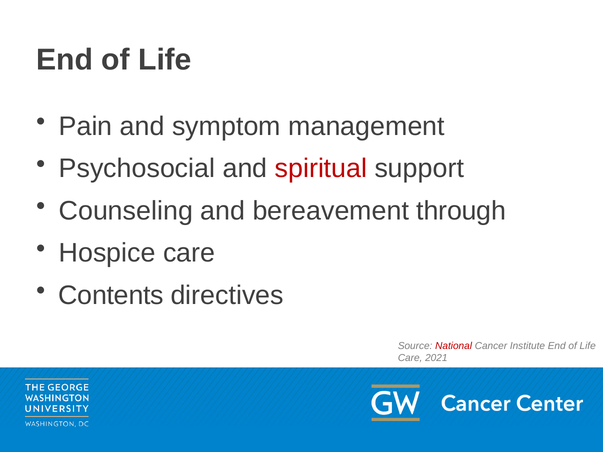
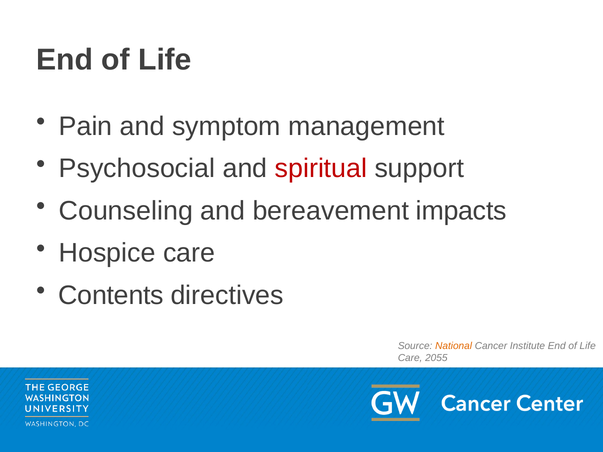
through: through -> impacts
National colour: red -> orange
2021: 2021 -> 2055
